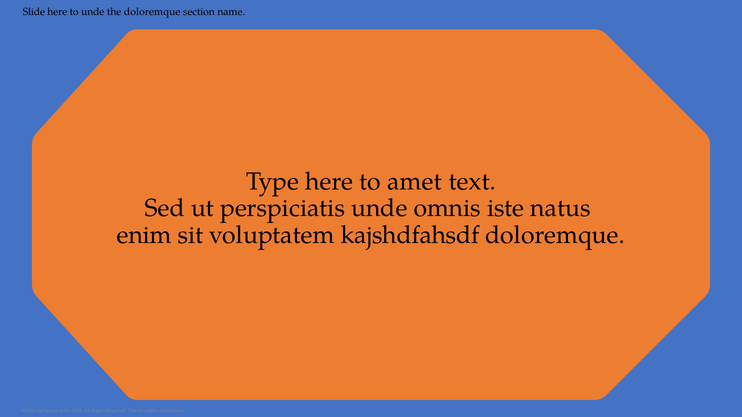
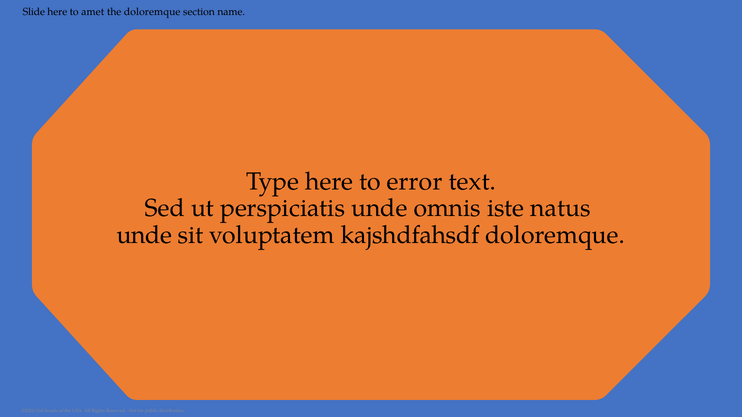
to unde: unde -> amet
amet: amet -> error
enim at (144, 235): enim -> unde
